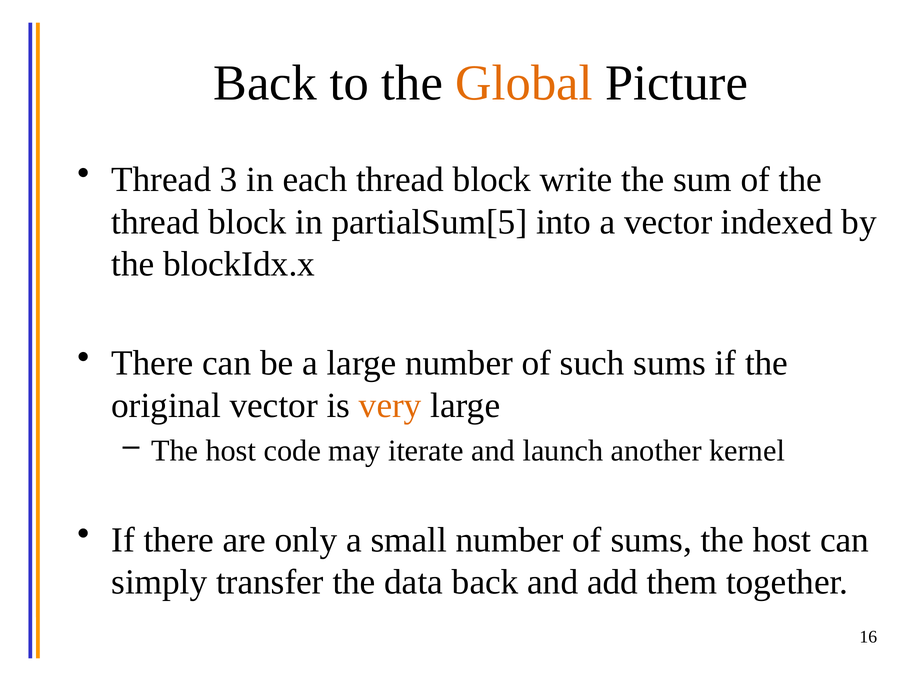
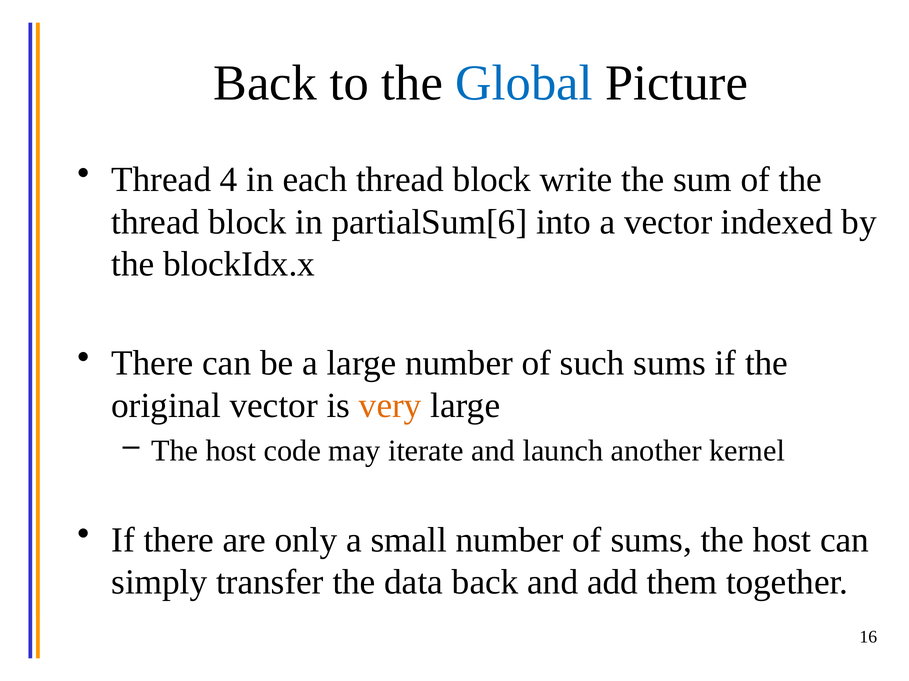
Global colour: orange -> blue
3: 3 -> 4
partialSum[5: partialSum[5 -> partialSum[6
